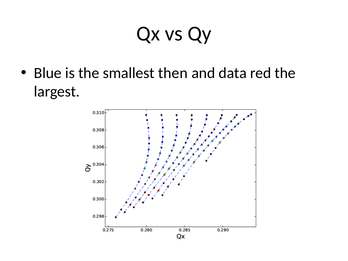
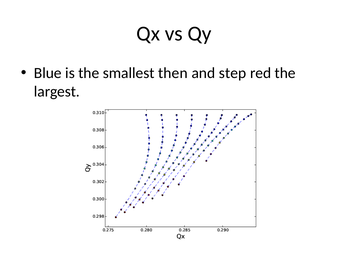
data: data -> step
